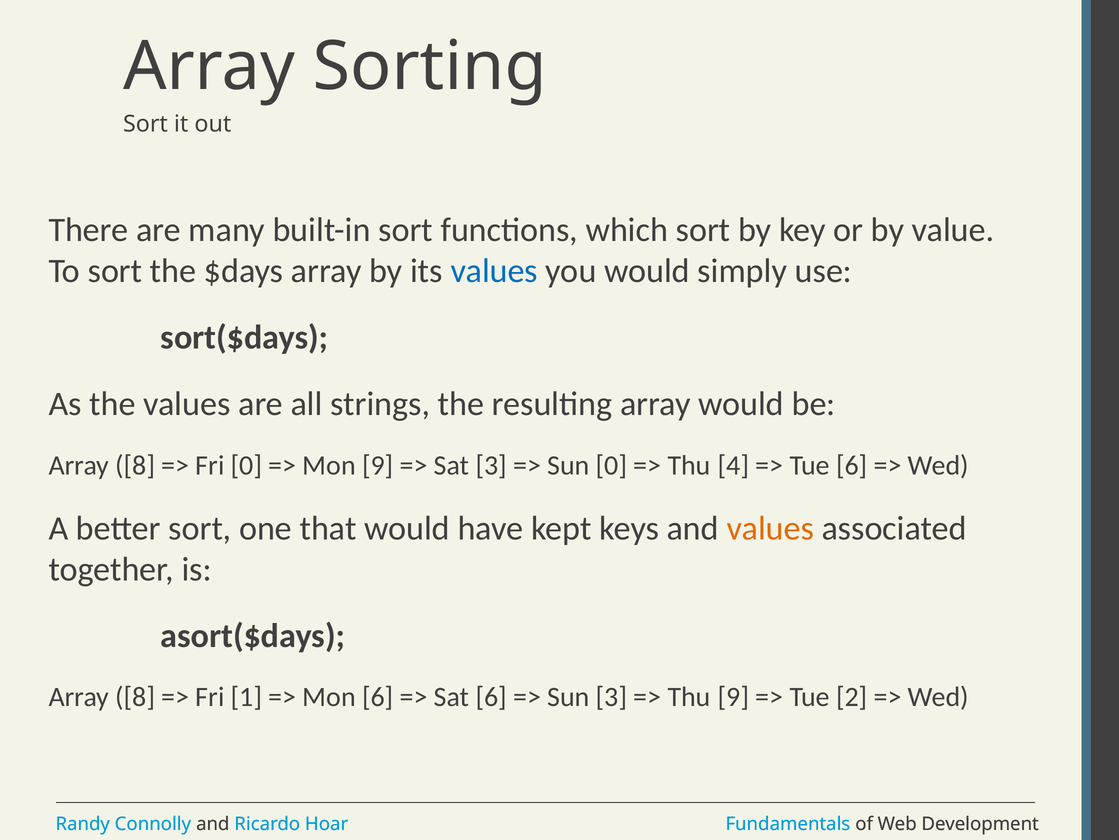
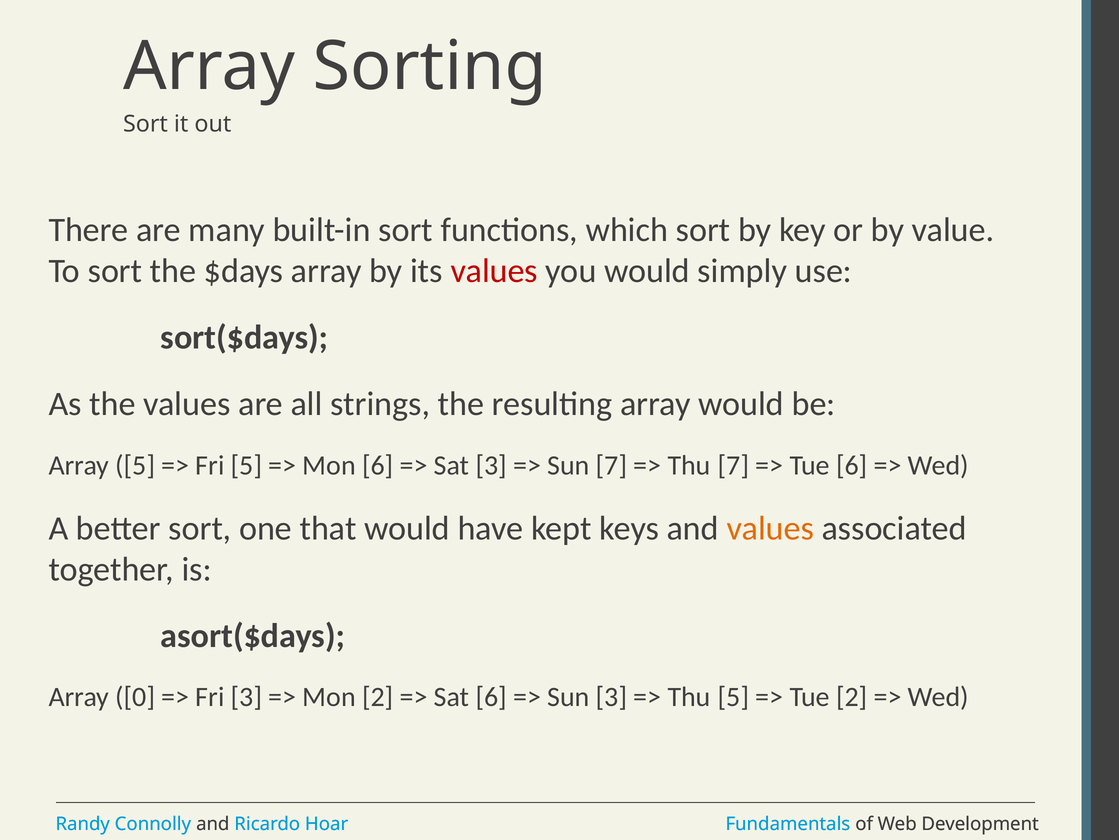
values at (494, 271) colour: blue -> red
8 at (135, 465): 8 -> 5
Fri 0: 0 -> 5
Mon 9: 9 -> 6
Sun 0: 0 -> 7
Thu 4: 4 -> 7
8 at (135, 696): 8 -> 0
Fri 1: 1 -> 3
Mon 6: 6 -> 2
Thu 9: 9 -> 5
